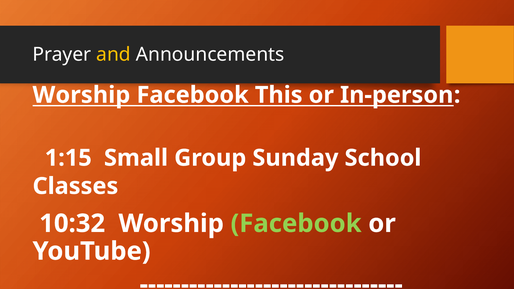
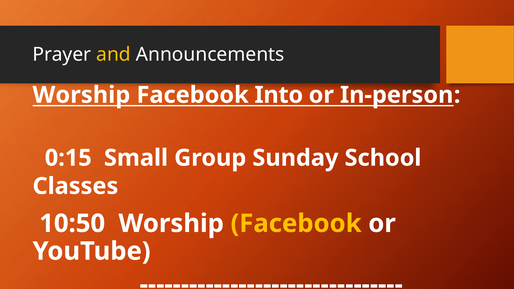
This: This -> Into
1:15: 1:15 -> 0:15
10:32: 10:32 -> 10:50
Facebook at (296, 224) colour: light green -> yellow
